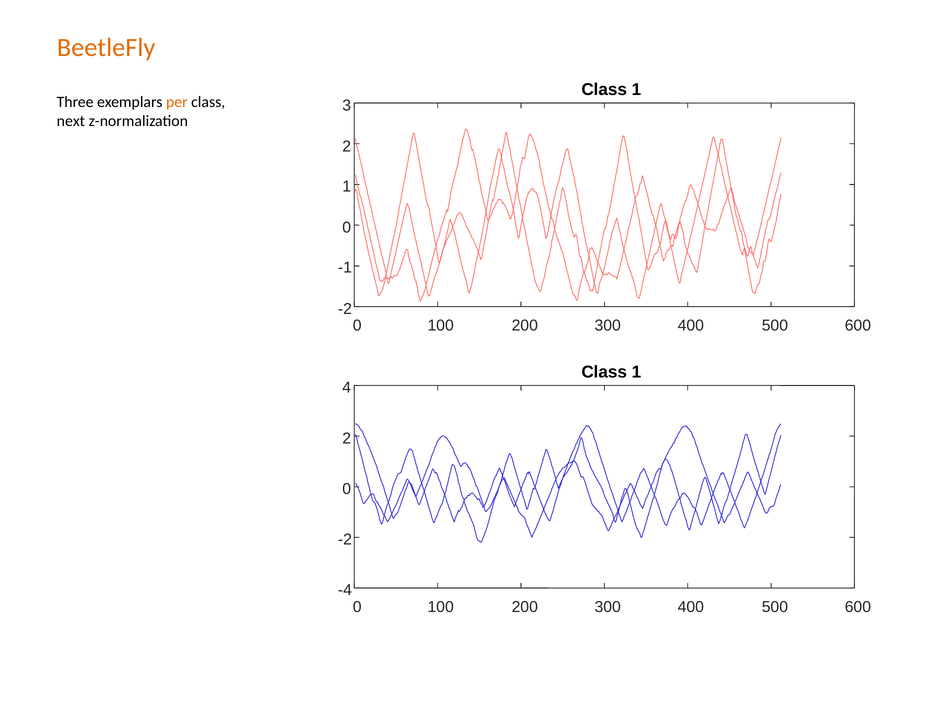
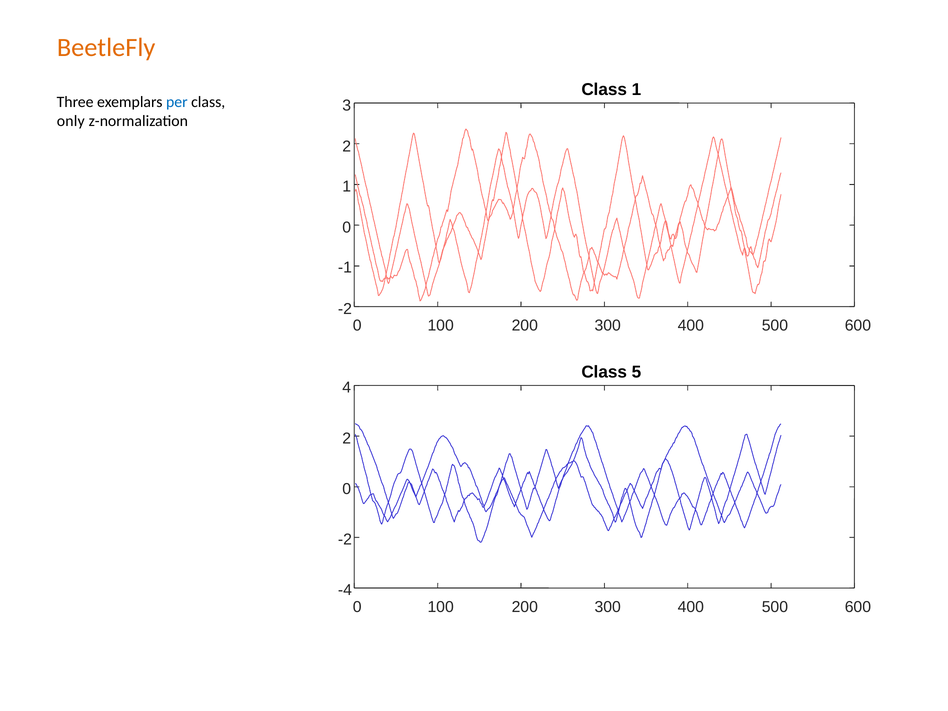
per colour: orange -> blue
next: next -> only
1 at (636, 372): 1 -> 5
